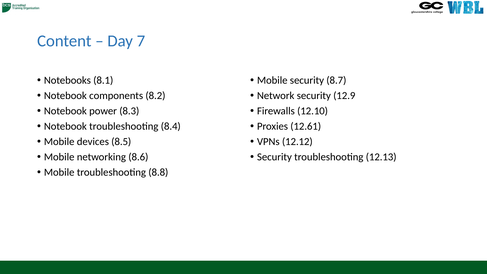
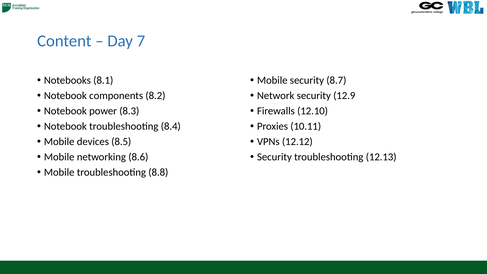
12.61: 12.61 -> 10.11
